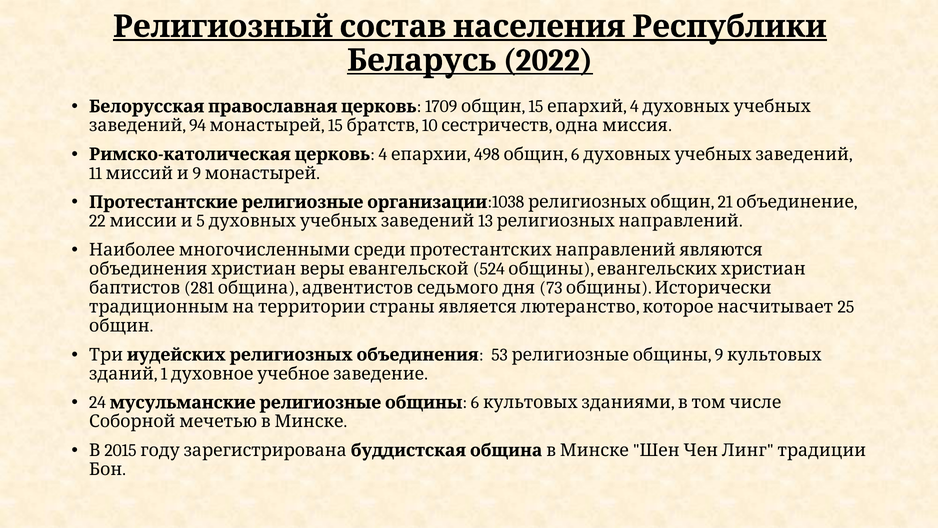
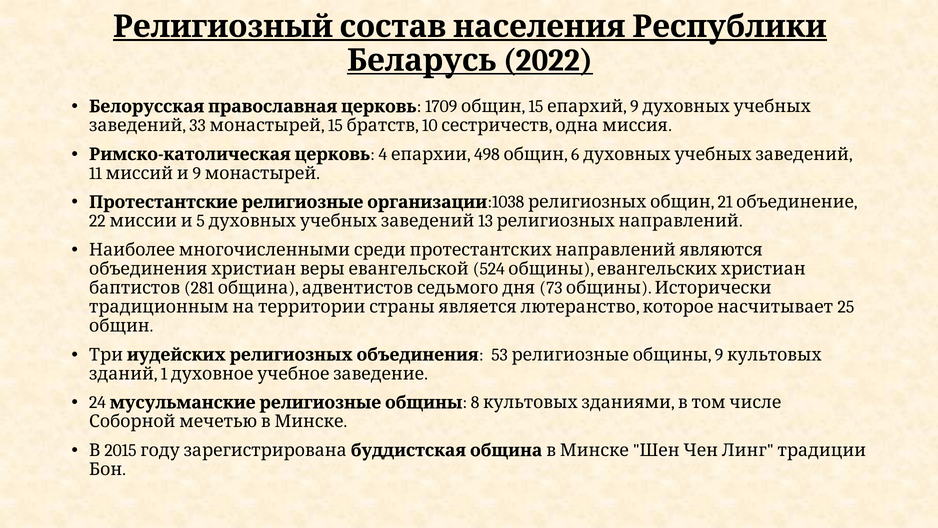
4 at (634, 106): 4 -> 9
94: 94 -> 33
6 at (475, 402): 6 -> 8
